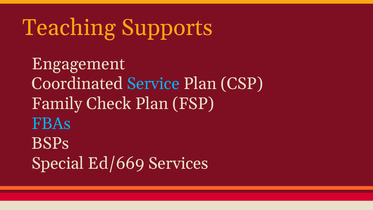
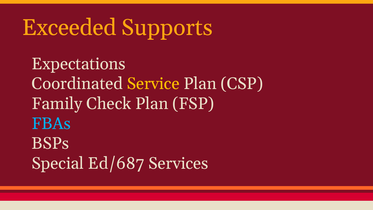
Teaching: Teaching -> Exceeded
Engagement: Engagement -> Expectations
Service colour: light blue -> yellow
Ed/669: Ed/669 -> Ed/687
